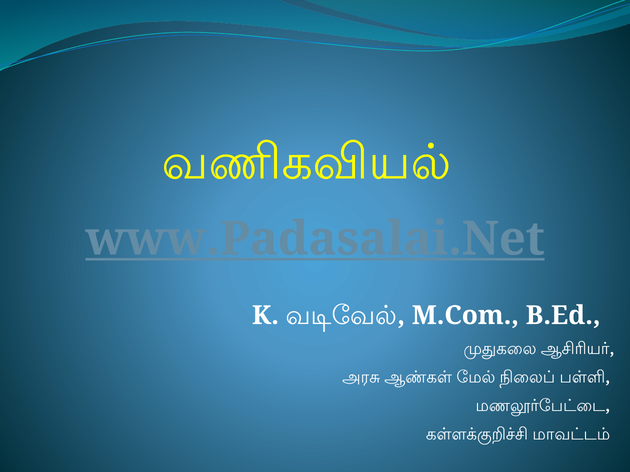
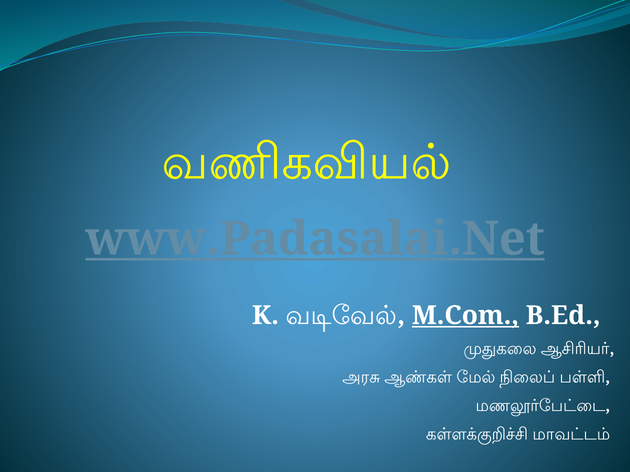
M.Com underline: none -> present
